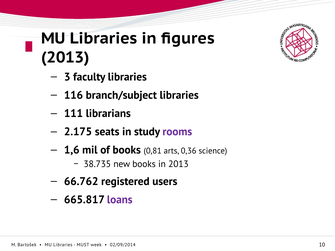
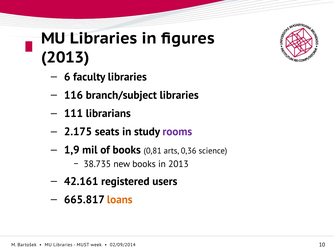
3: 3 -> 6
1,6: 1,6 -> 1,9
66.762: 66.762 -> 42.161
loans colour: purple -> orange
